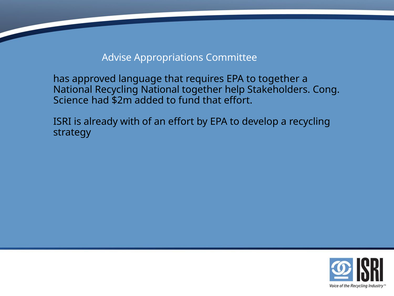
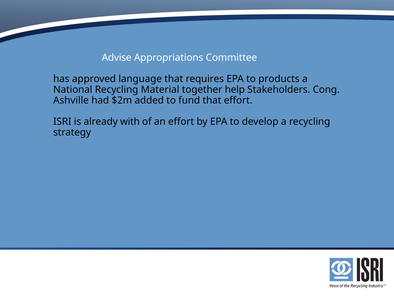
to together: together -> products
Recycling National: National -> Material
Science: Science -> Ashville
